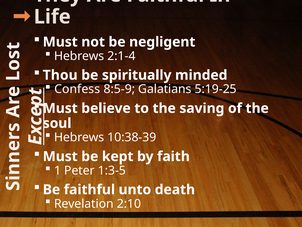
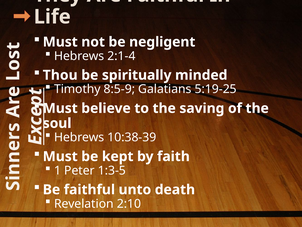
Confess: Confess -> Timothy
